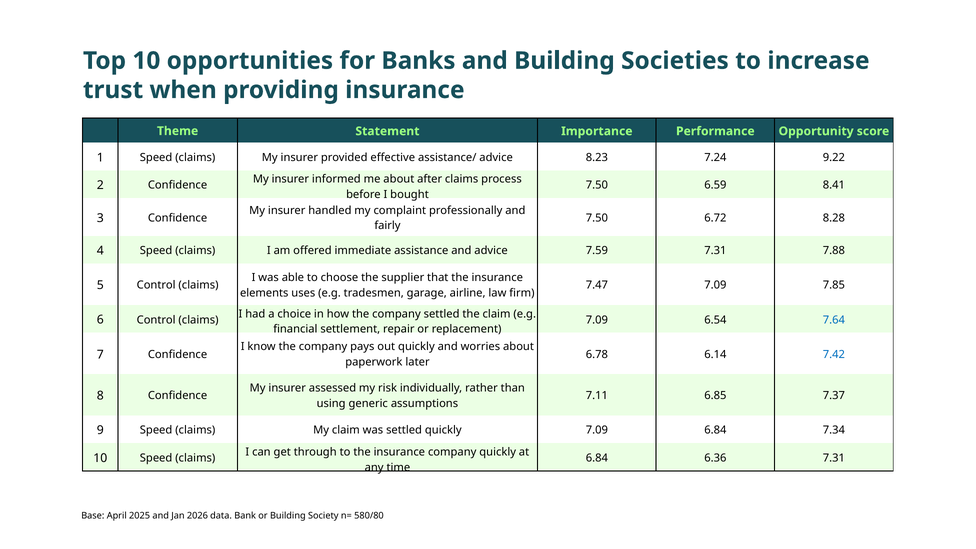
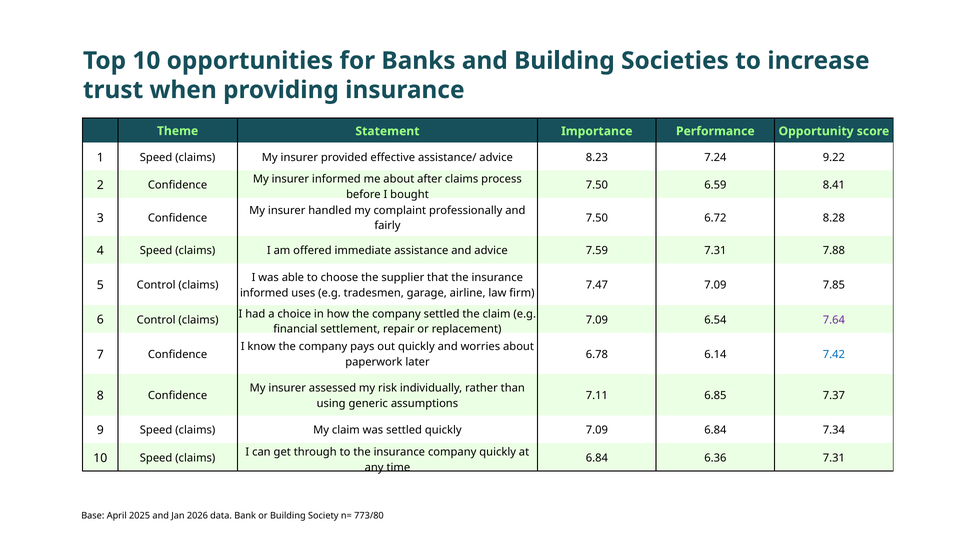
elements at (264, 293): elements -> informed
7.64 colour: blue -> purple
580/80: 580/80 -> 773/80
